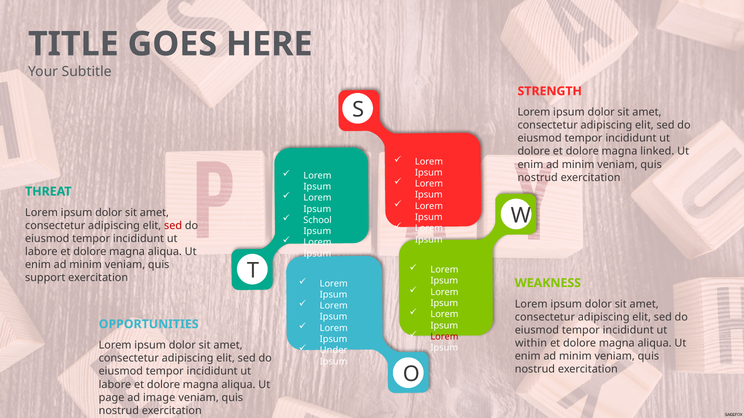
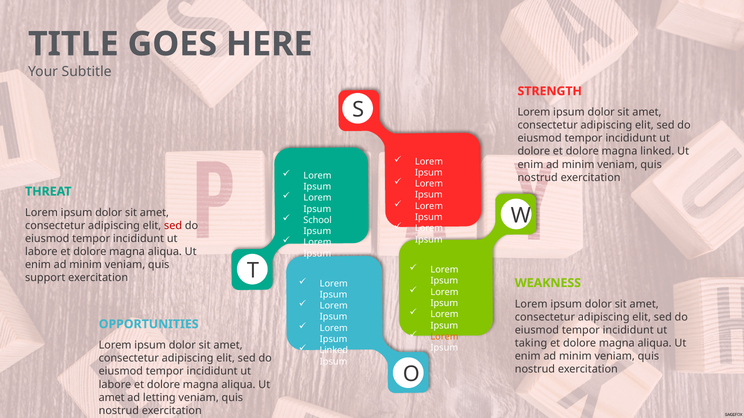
Lorem at (444, 337) colour: red -> orange
within: within -> taking
Under at (334, 351): Under -> Linked
page at (112, 398): page -> amet
image: image -> letting
